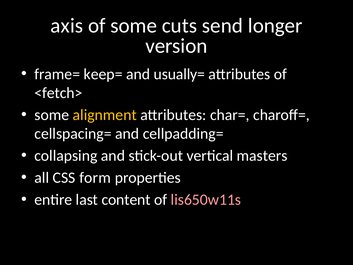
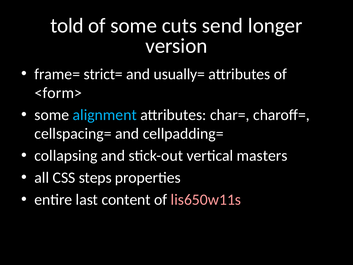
axis: axis -> told
keep=: keep= -> strict=
<fetch>: <fetch> -> <form>
alignment colour: yellow -> light blue
form: form -> steps
